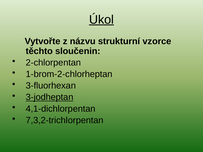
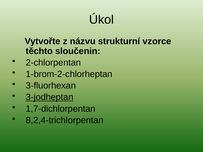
Úkol underline: present -> none
4,1-dichlorpentan: 4,1-dichlorpentan -> 1,7-dichlorpentan
7,3,2-trichlorpentan: 7,3,2-trichlorpentan -> 8,2,4-trichlorpentan
